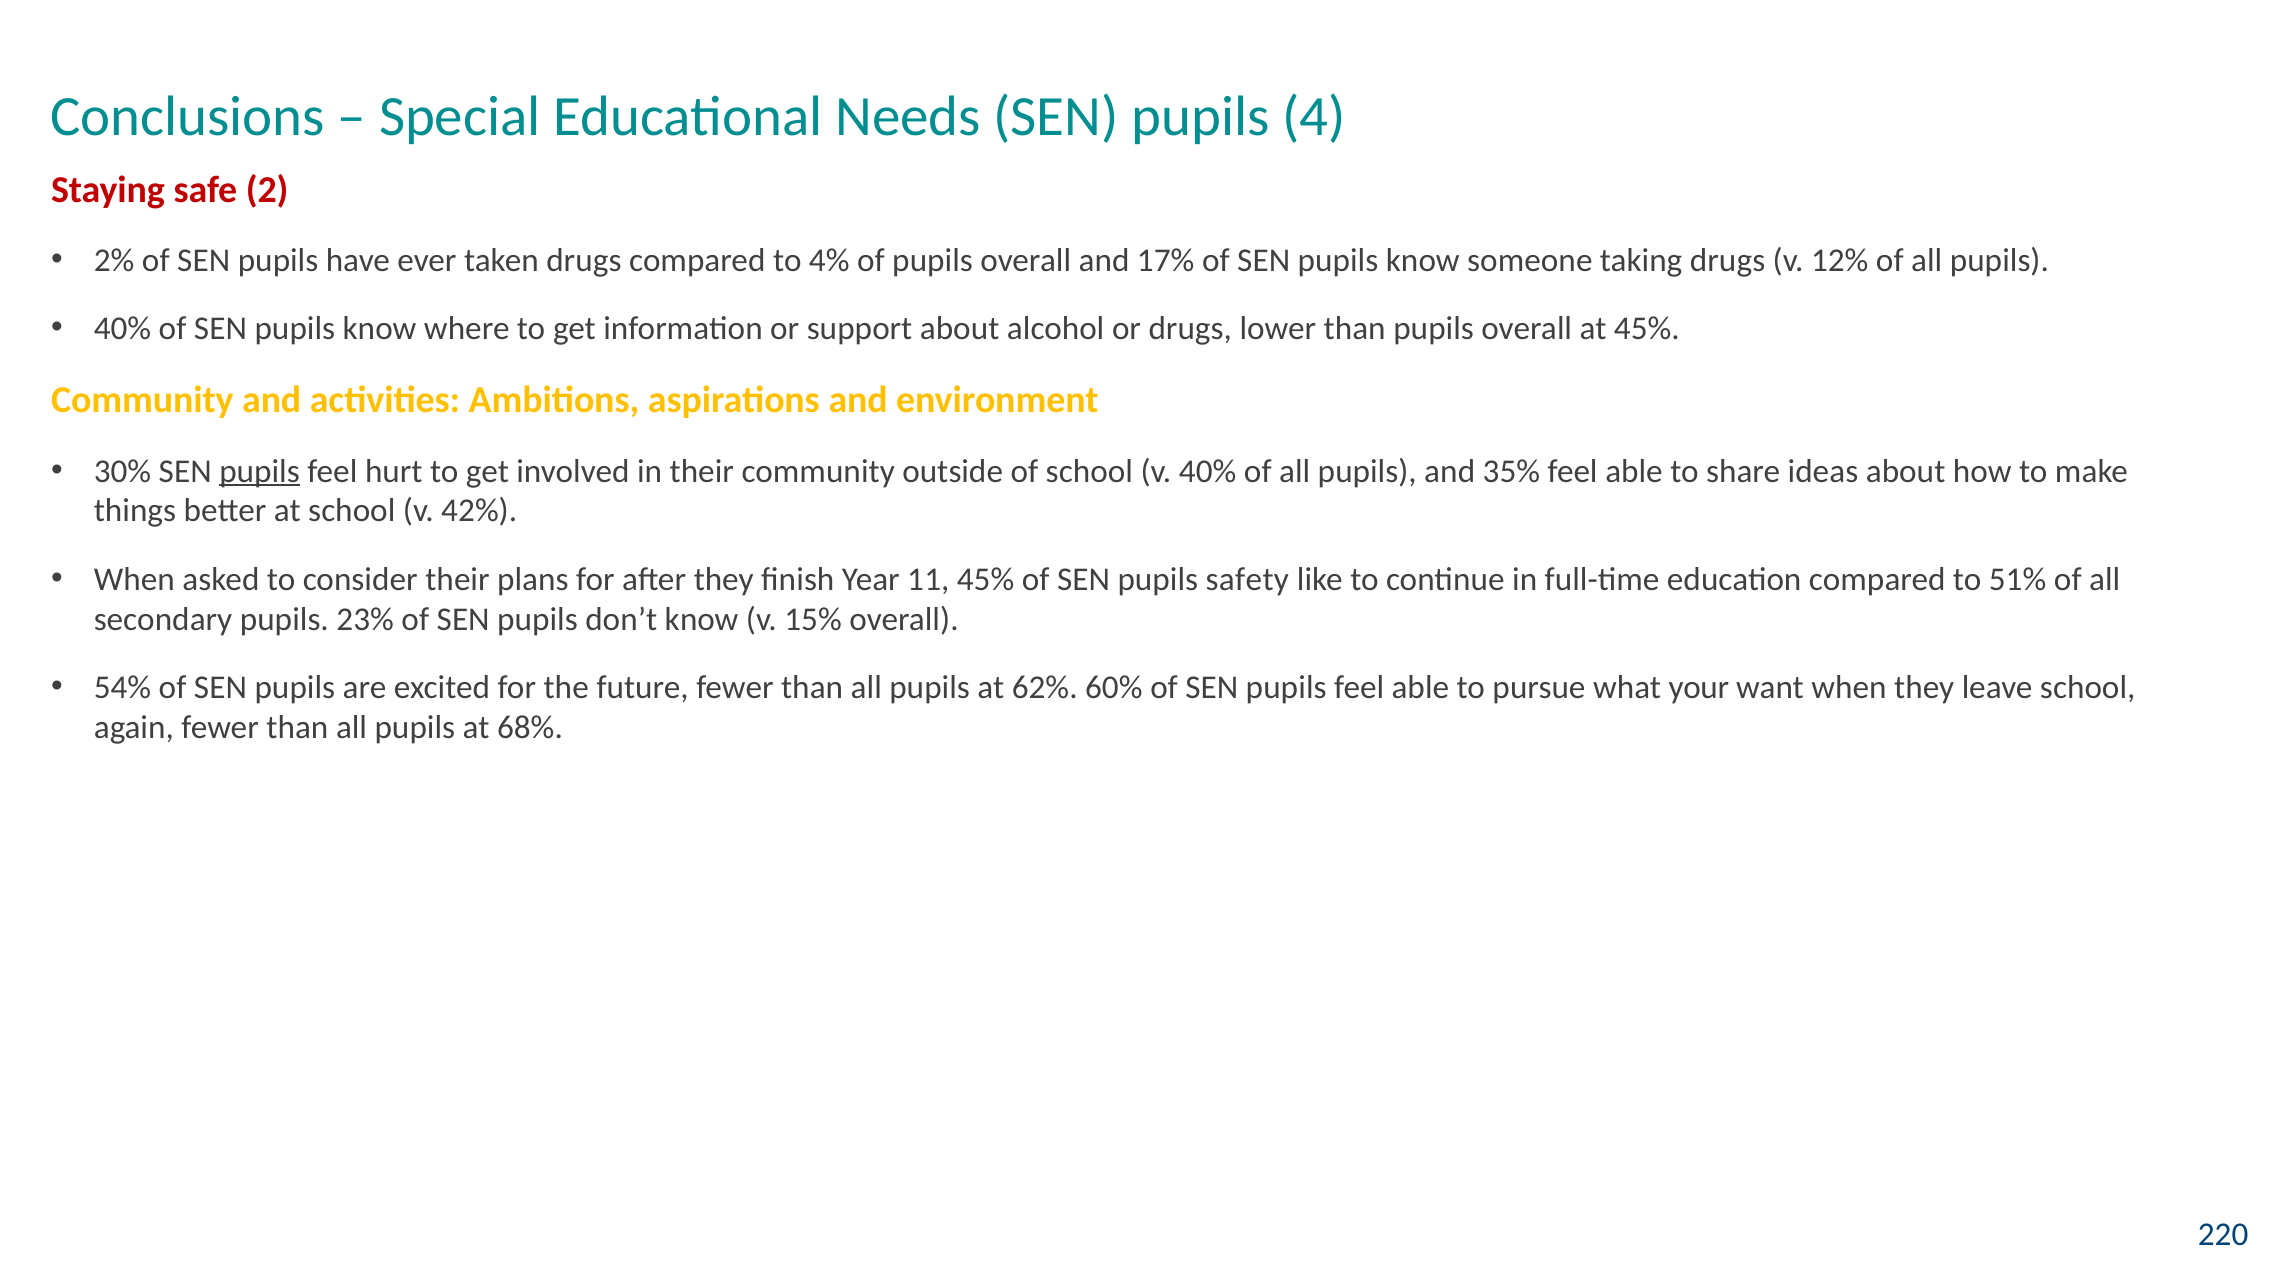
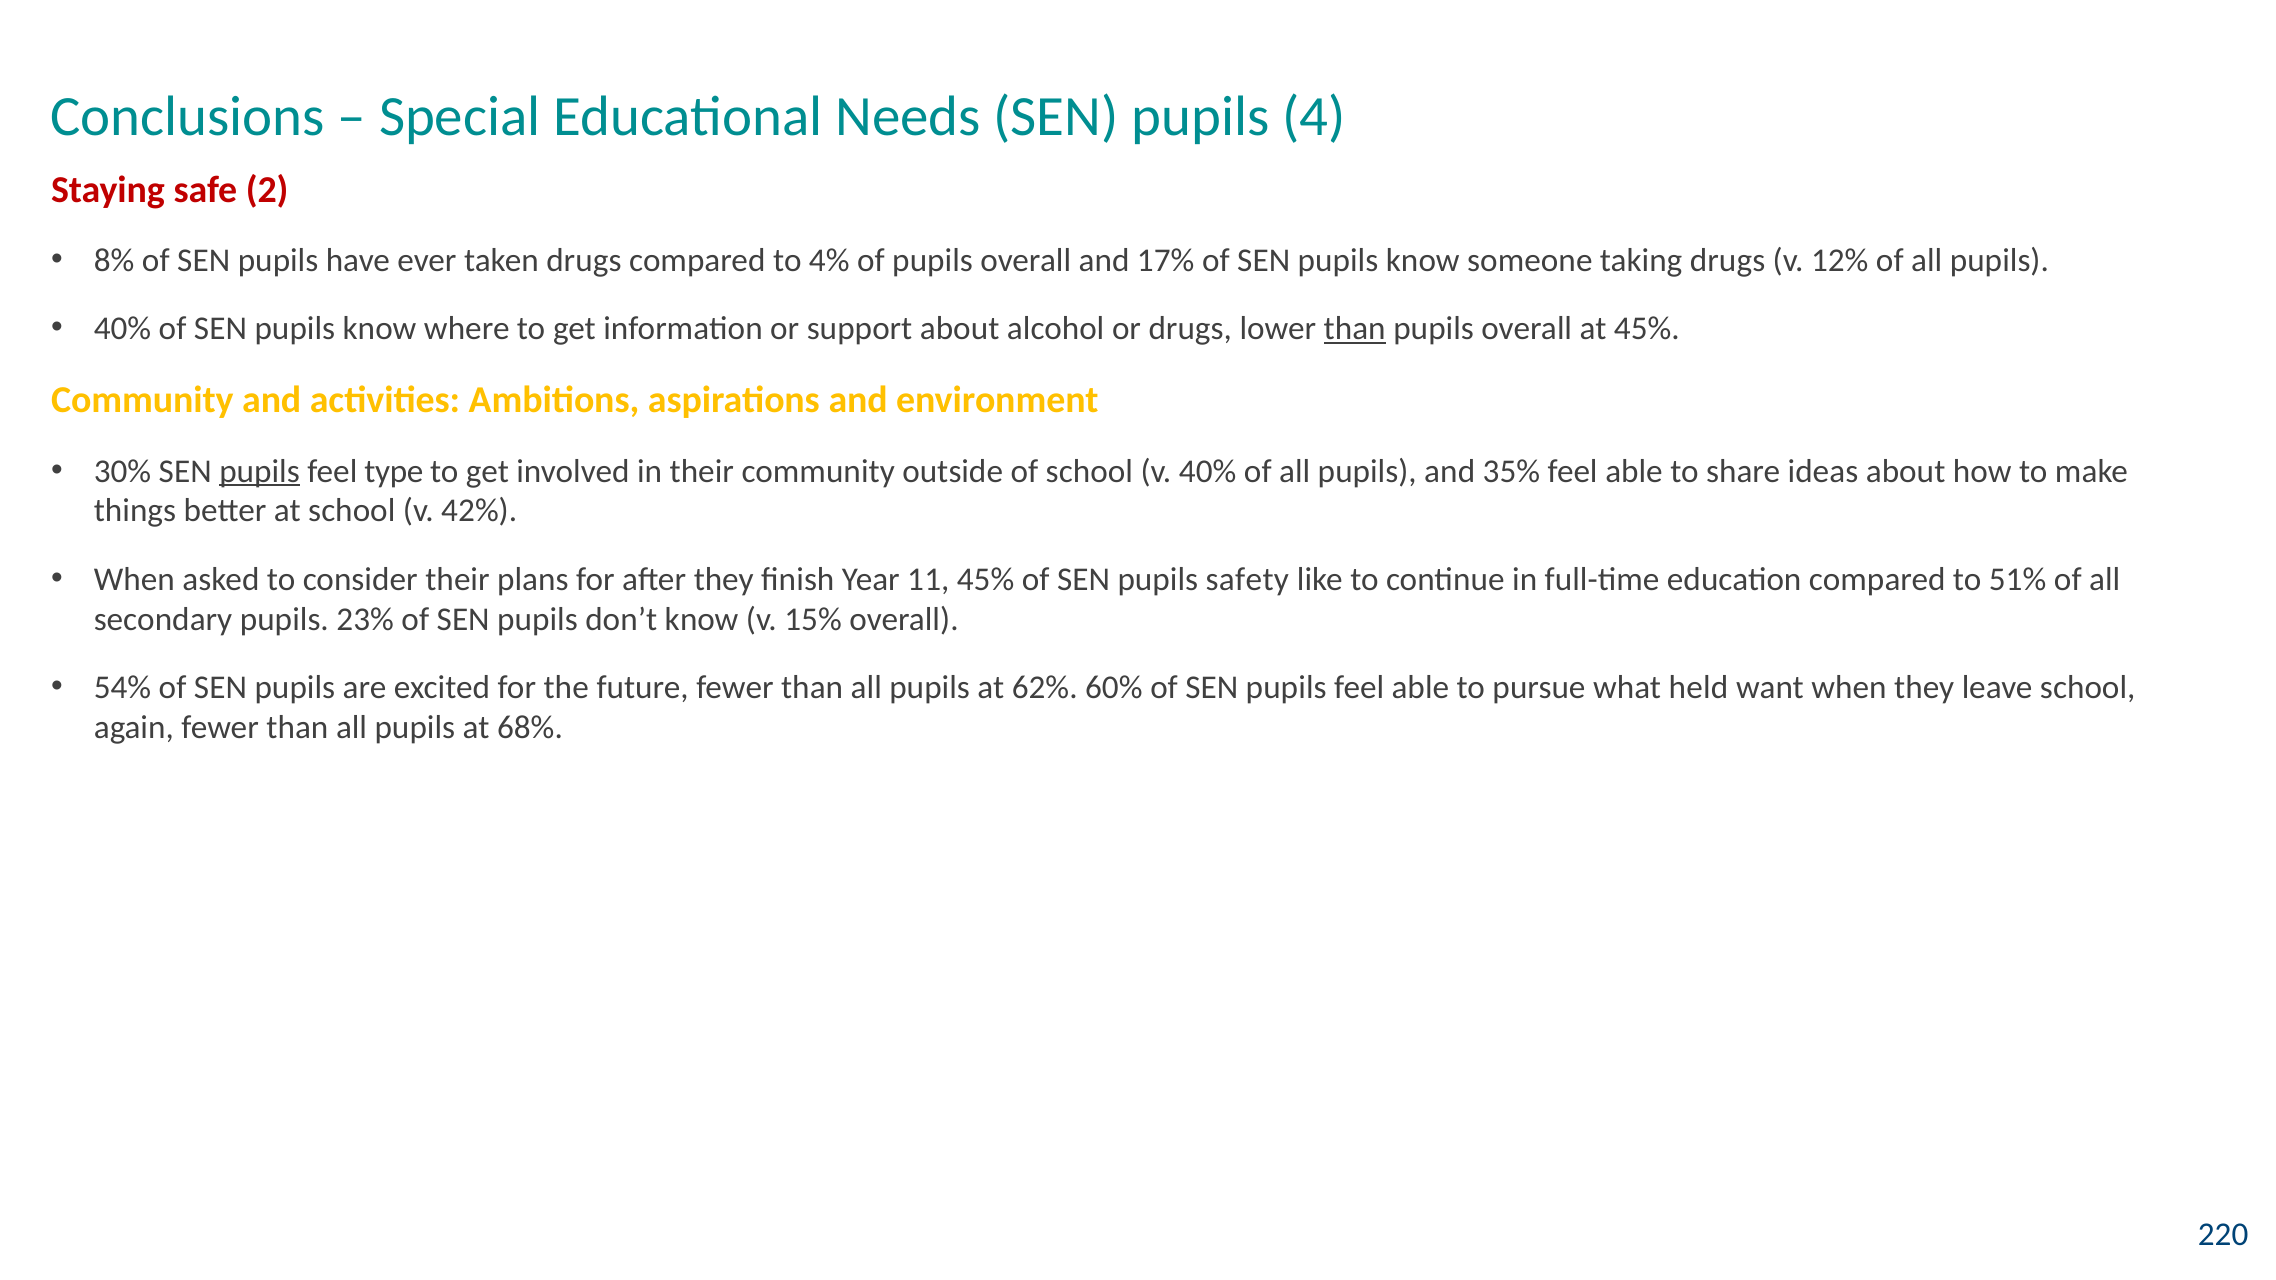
2%: 2% -> 8%
than at (1355, 329) underline: none -> present
hurt: hurt -> type
your: your -> held
